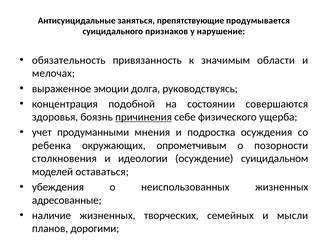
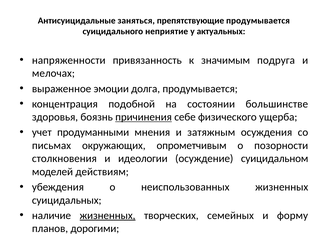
признаков: признаков -> неприятие
нарушение: нарушение -> актуальных
обязательность: обязательность -> напряженности
области: области -> подруга
долга руководствуясь: руководствуясь -> продумывается
совершаются: совершаются -> большинстве
подростка: подростка -> затяжным
ребенка: ребенка -> письмах
оставаться: оставаться -> действиям
адресованные: адресованные -> суицидальных
жизненных at (108, 215) underline: none -> present
мысли: мысли -> форму
